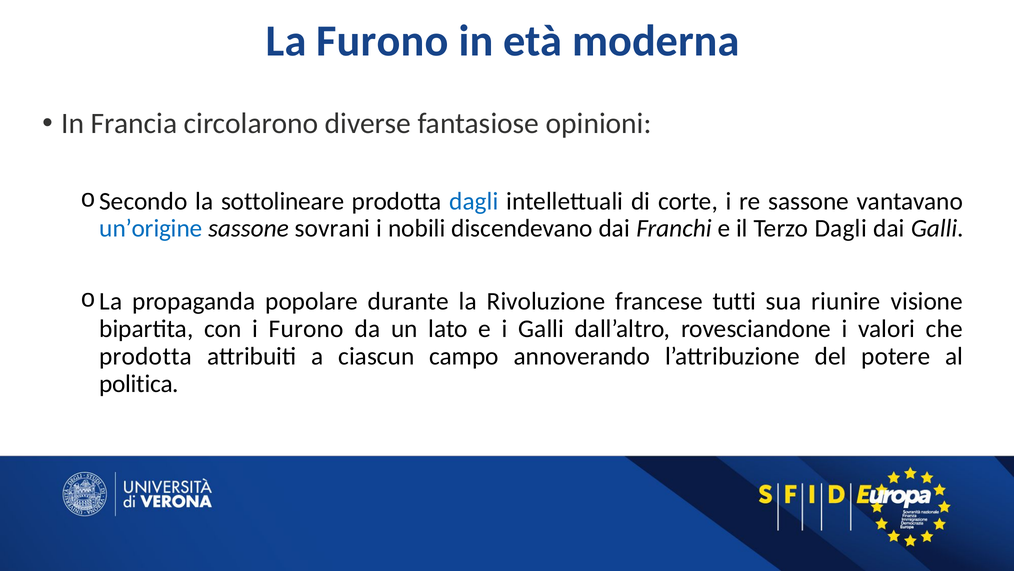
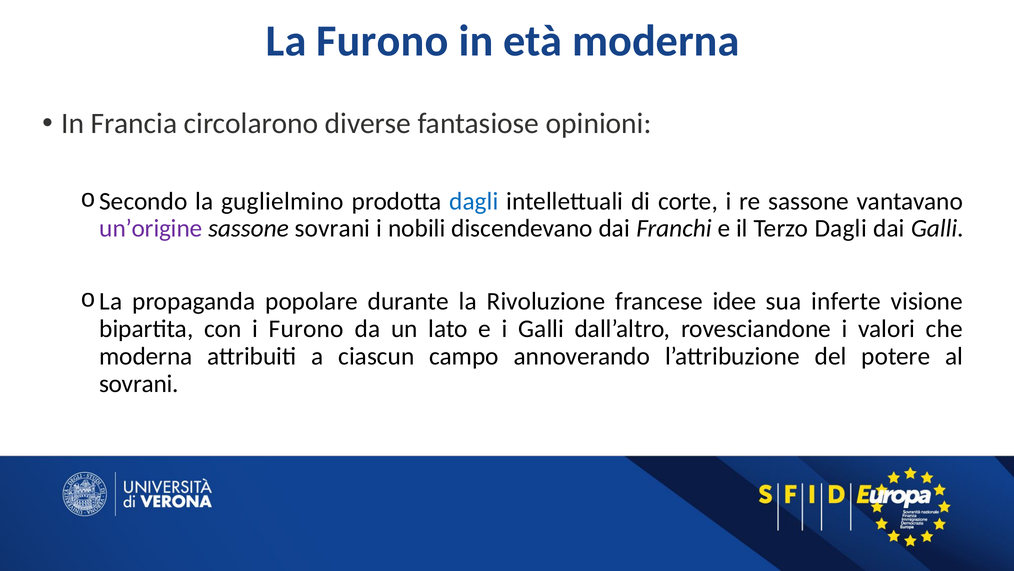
sottolineare: sottolineare -> guglielmino
un’origine colour: blue -> purple
tutti: tutti -> idee
riunire: riunire -> inferte
prodotta at (146, 356): prodotta -> moderna
politica at (139, 383): politica -> sovrani
